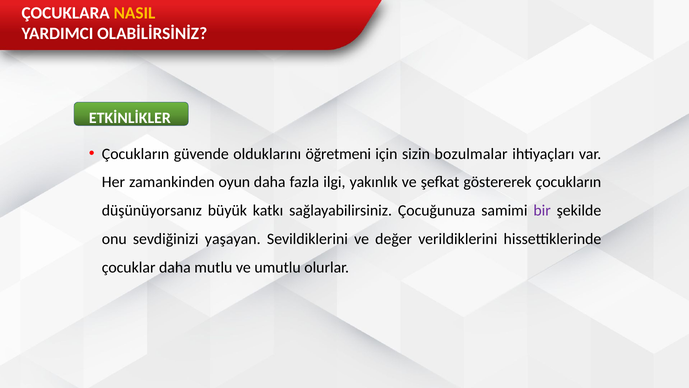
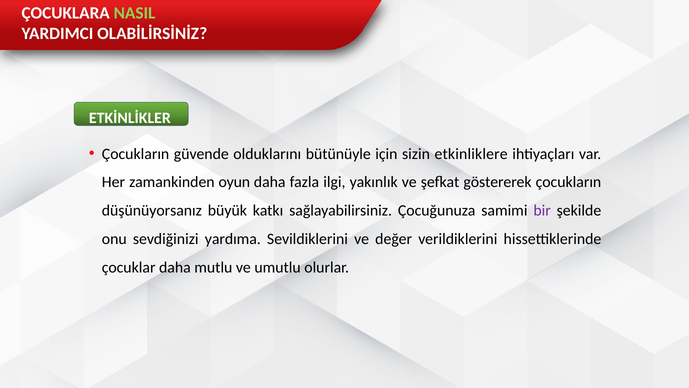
NASIL colour: yellow -> light green
öğretmeni: öğretmeni -> bütünüyle
bozulmalar: bozulmalar -> etkinliklere
yaşayan: yaşayan -> yardıma
